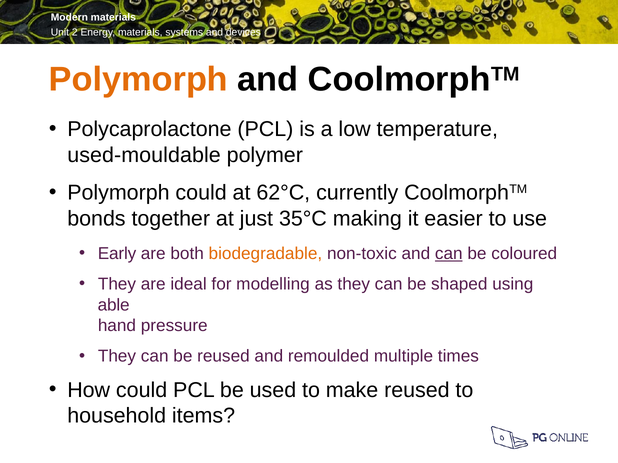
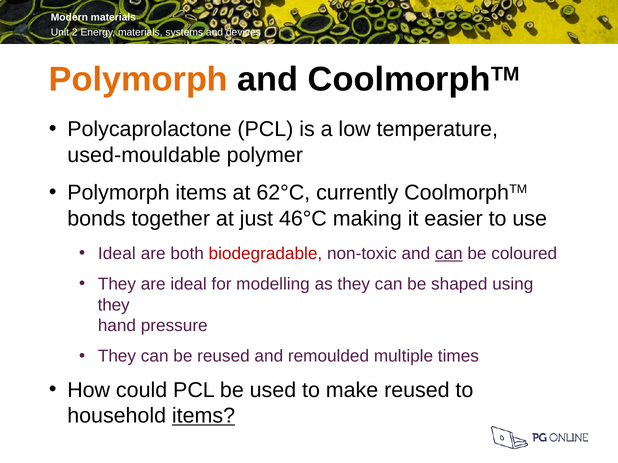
Polymorph could: could -> items
35°C: 35°C -> 46°C
Early at (117, 254): Early -> Ideal
biodegradable colour: orange -> red
able at (114, 305): able -> they
items at (204, 416) underline: none -> present
